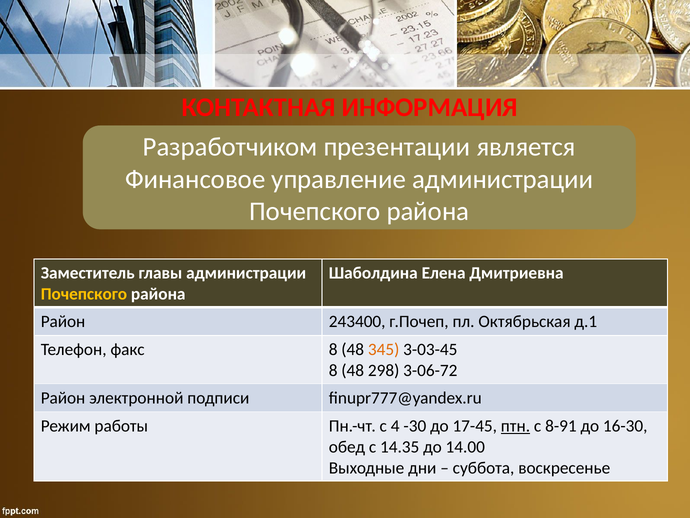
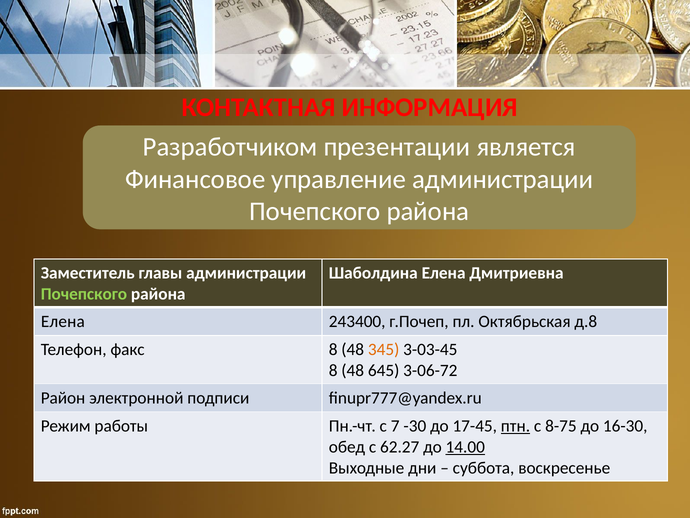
Почепского at (84, 294) colour: yellow -> light green
Район at (63, 321): Район -> Елена
д.1: д.1 -> д.8
298: 298 -> 645
4: 4 -> 7
8-91: 8-91 -> 8-75
14.35: 14.35 -> 62.27
14.00 underline: none -> present
